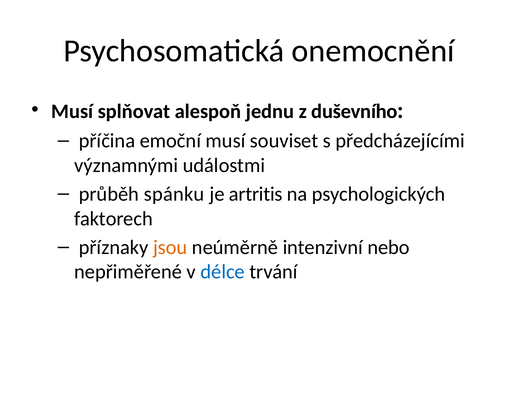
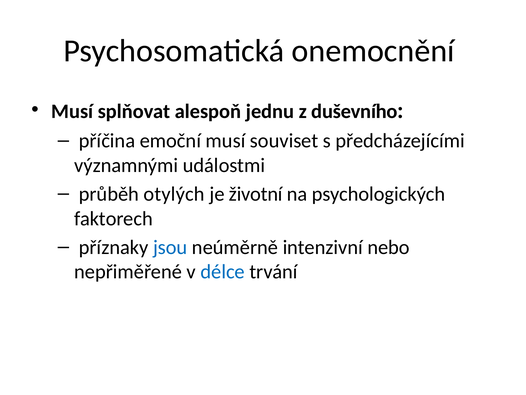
spánku: spánku -> otylých
artritis: artritis -> životní
jsou colour: orange -> blue
